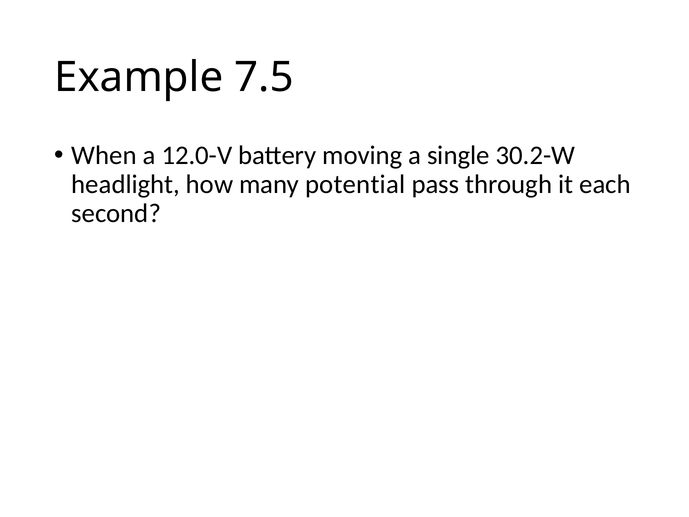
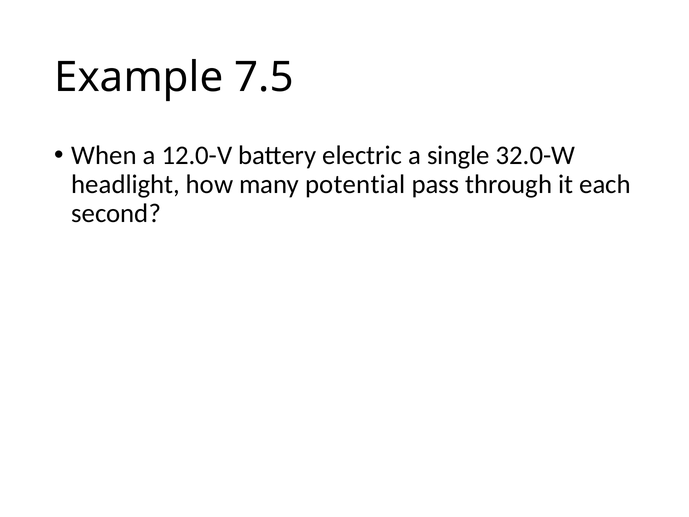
moving: moving -> electric
30.2-W: 30.2-W -> 32.0-W
